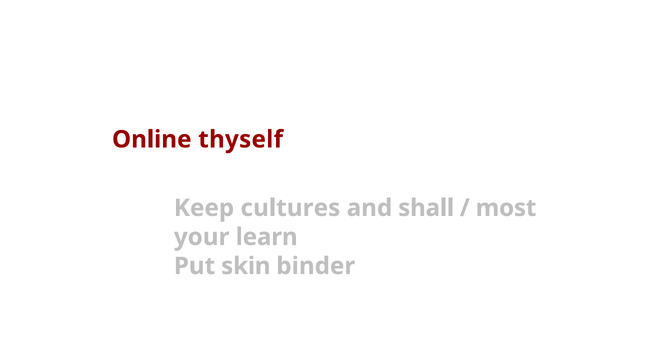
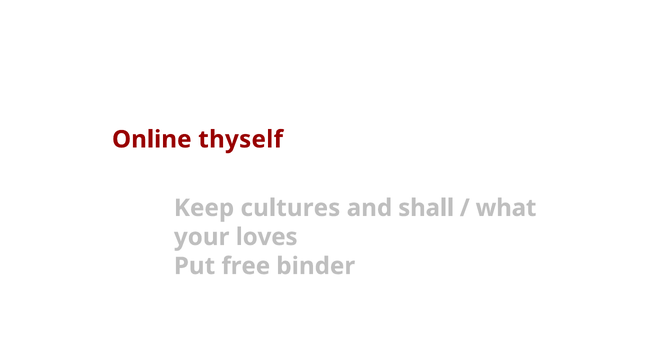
most: most -> what
learn: learn -> loves
skin: skin -> free
